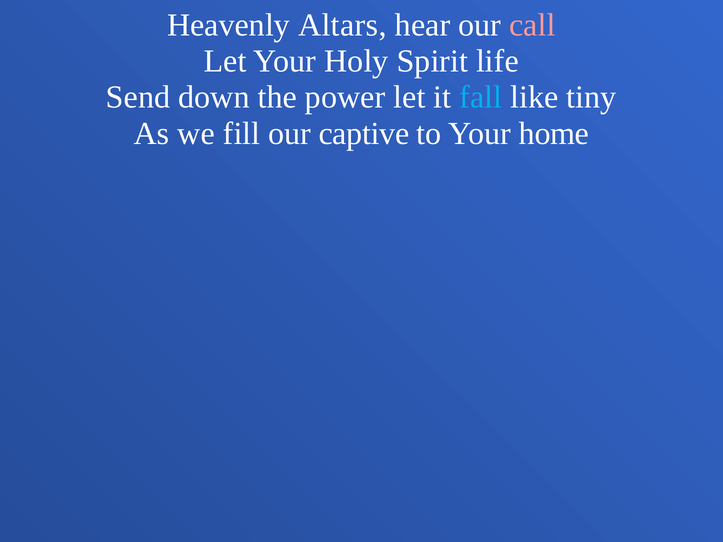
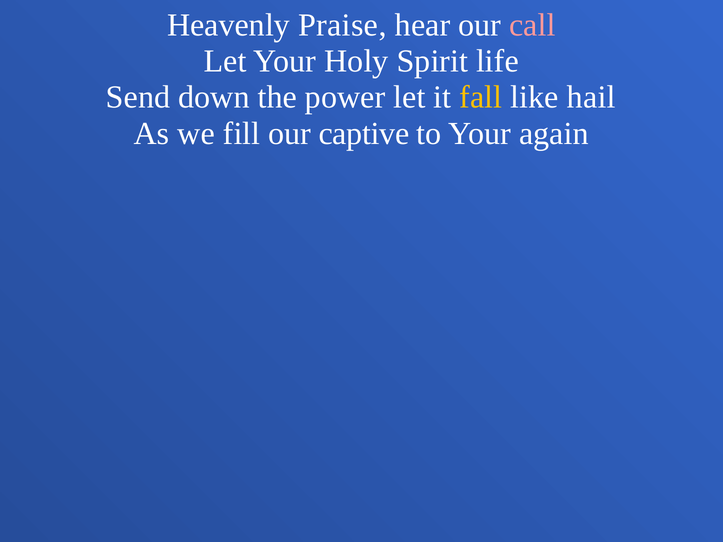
Altars: Altars -> Praise
fall colour: light blue -> yellow
tiny: tiny -> hail
home: home -> again
